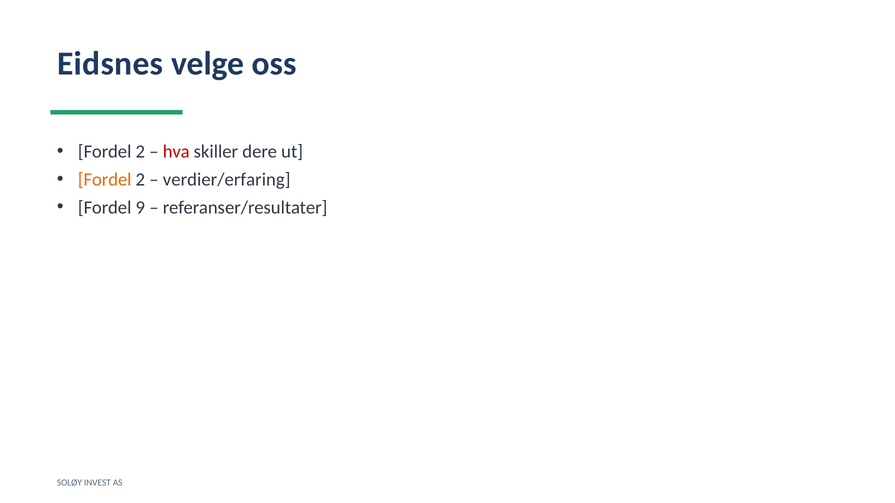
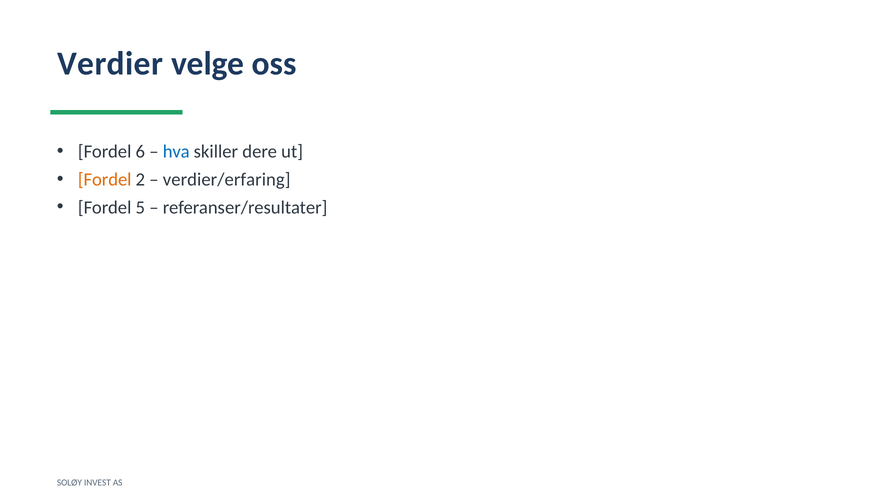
Eidsnes: Eidsnes -> Verdier
2 at (140, 152): 2 -> 6
hva colour: red -> blue
9: 9 -> 5
